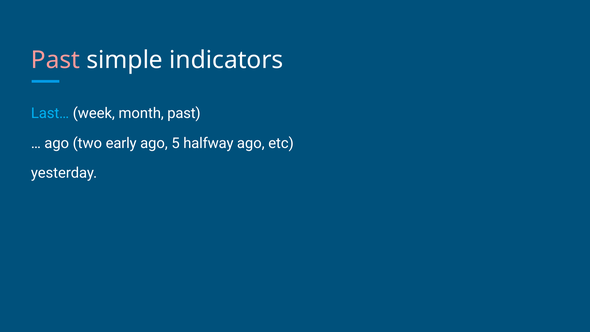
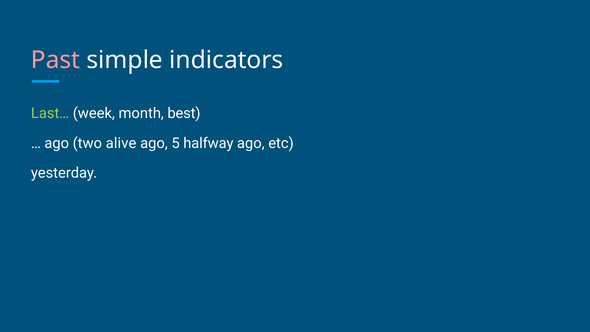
Last… colour: light blue -> light green
month past: past -> best
early: early -> alive
